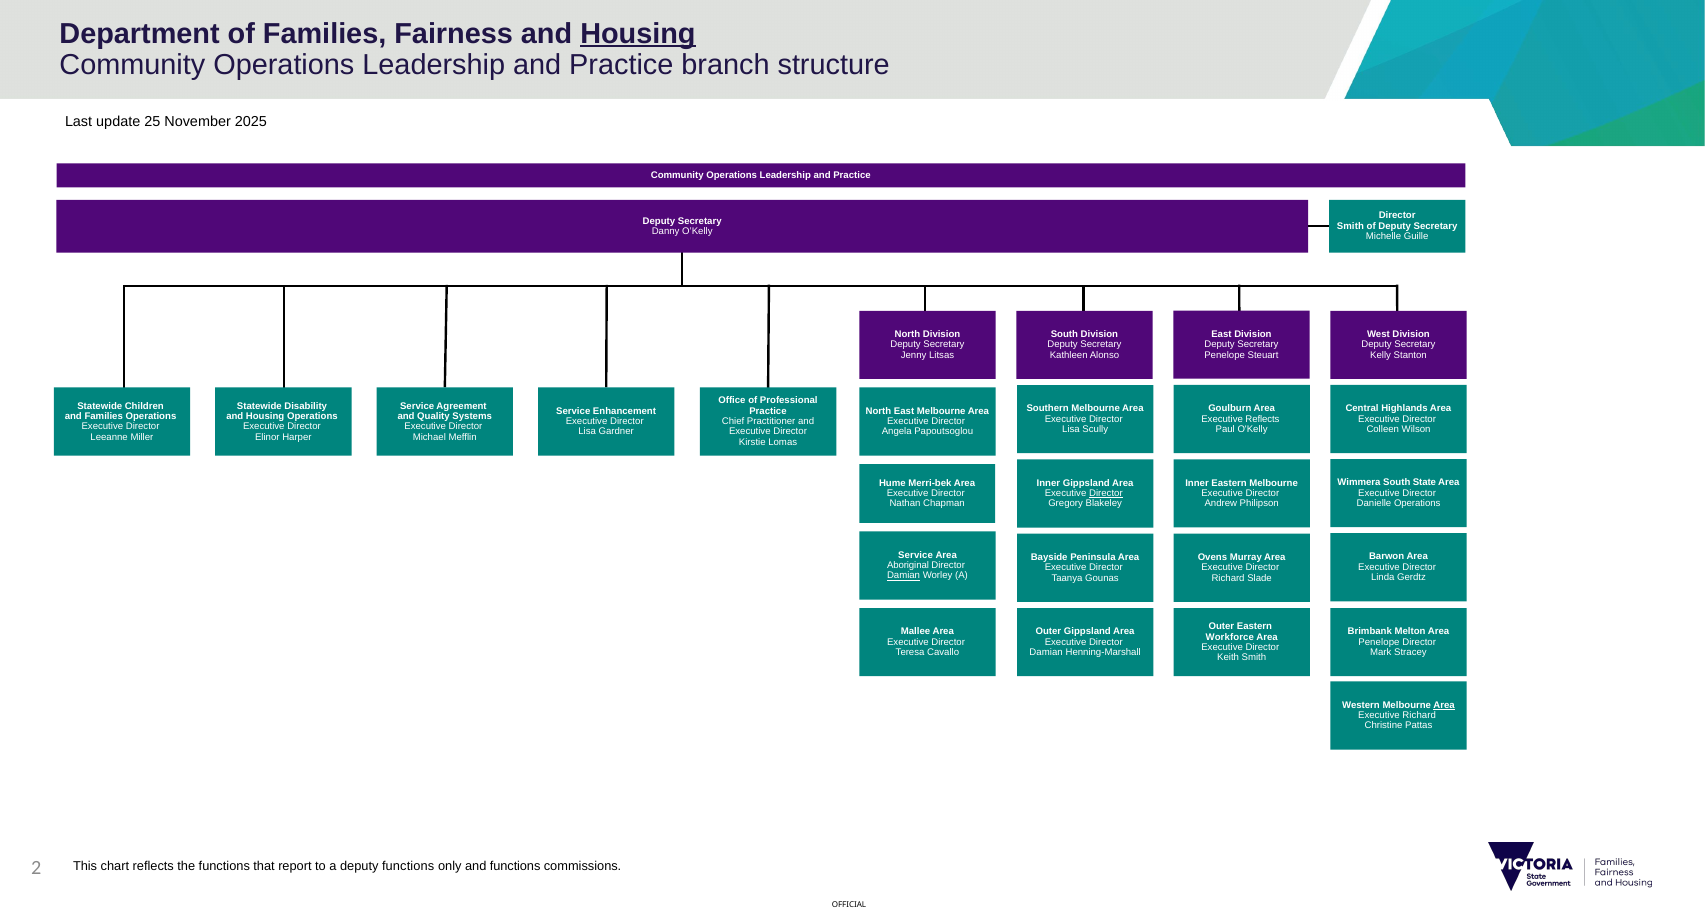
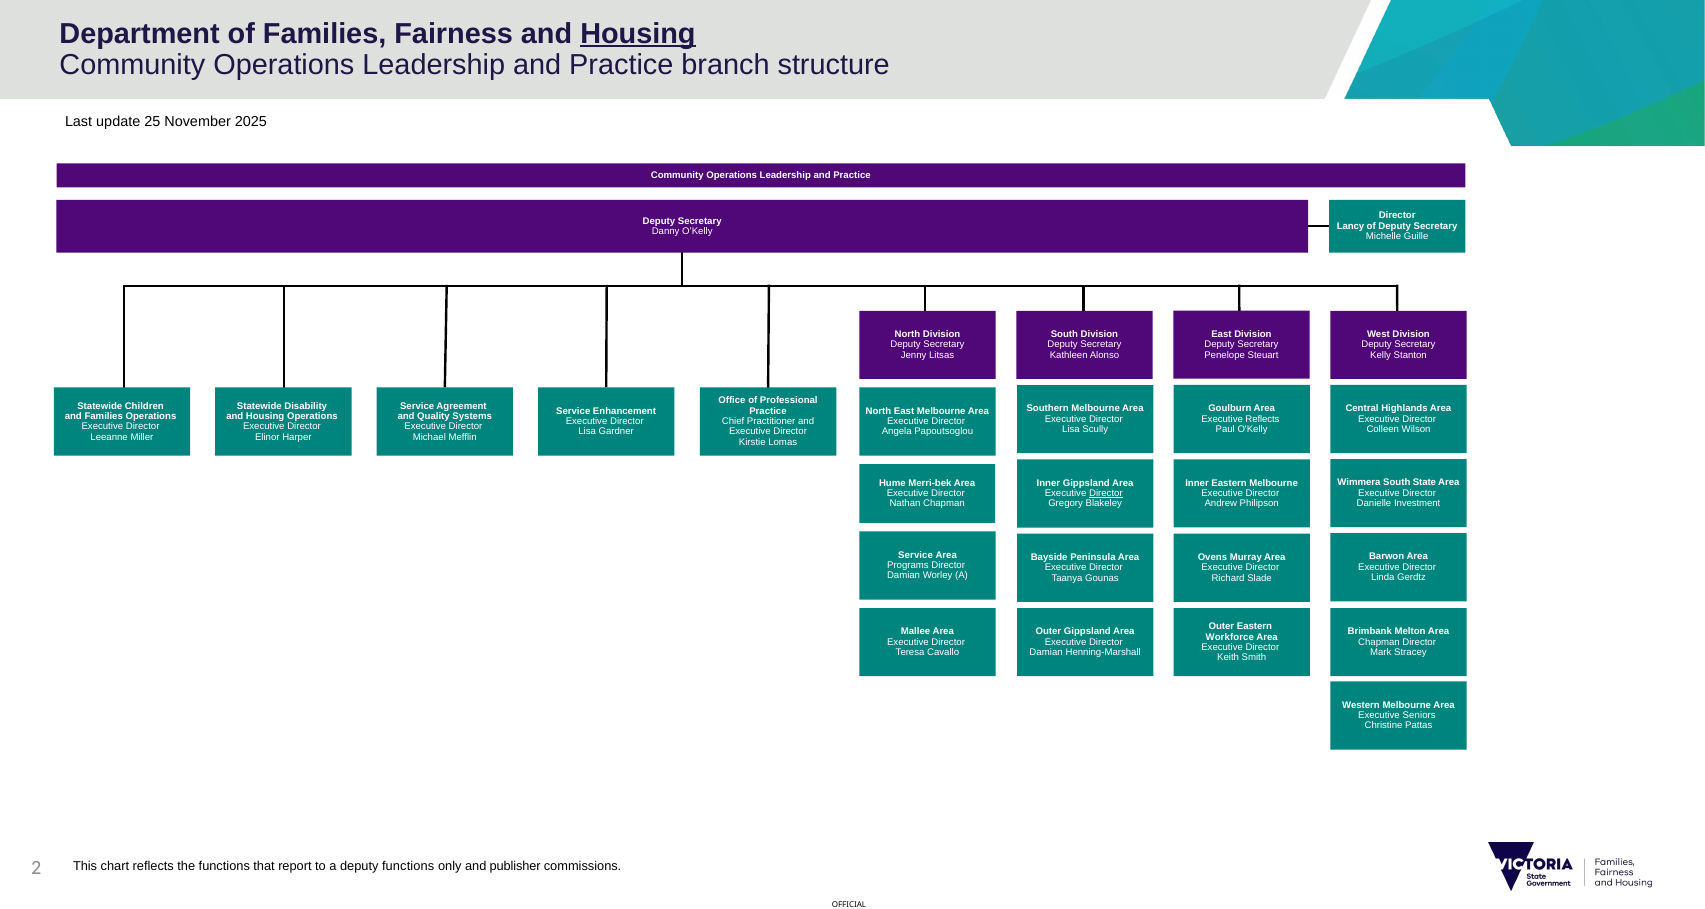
Smith at (1350, 226): Smith -> Lancy
Danielle Operations: Operations -> Investment
Aboriginal: Aboriginal -> Programs
Damian at (904, 576) underline: present -> none
Penelope at (1379, 642): Penelope -> Chapman
Area at (1444, 705) underline: present -> none
Executive Richard: Richard -> Seniors
and functions: functions -> publisher
